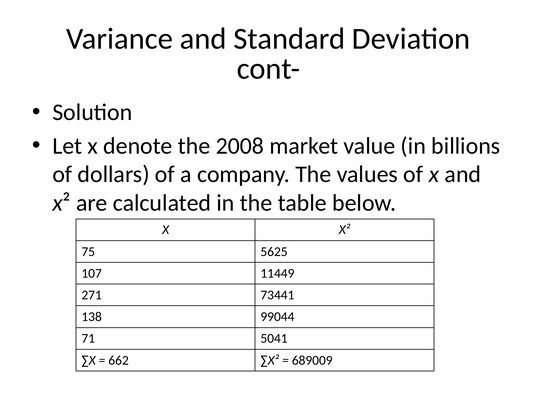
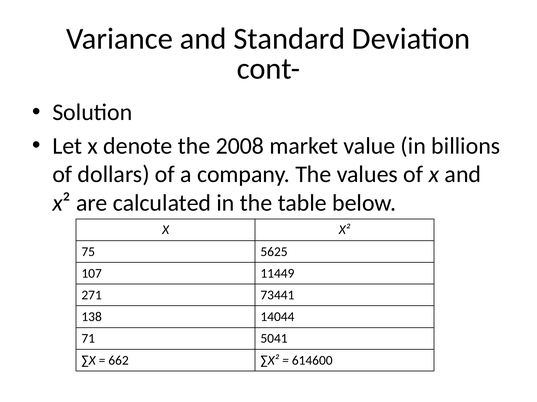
99044: 99044 -> 14044
689009: 689009 -> 614600
